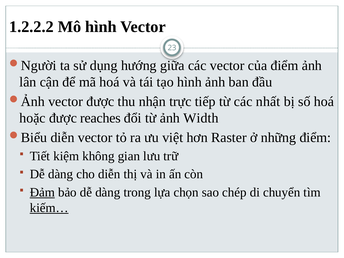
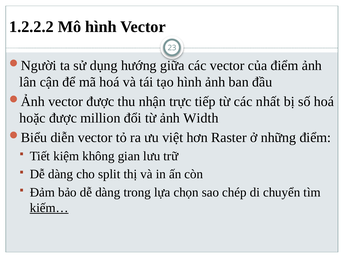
reaches: reaches -> million
cho diễn: diễn -> split
Đảm underline: present -> none
